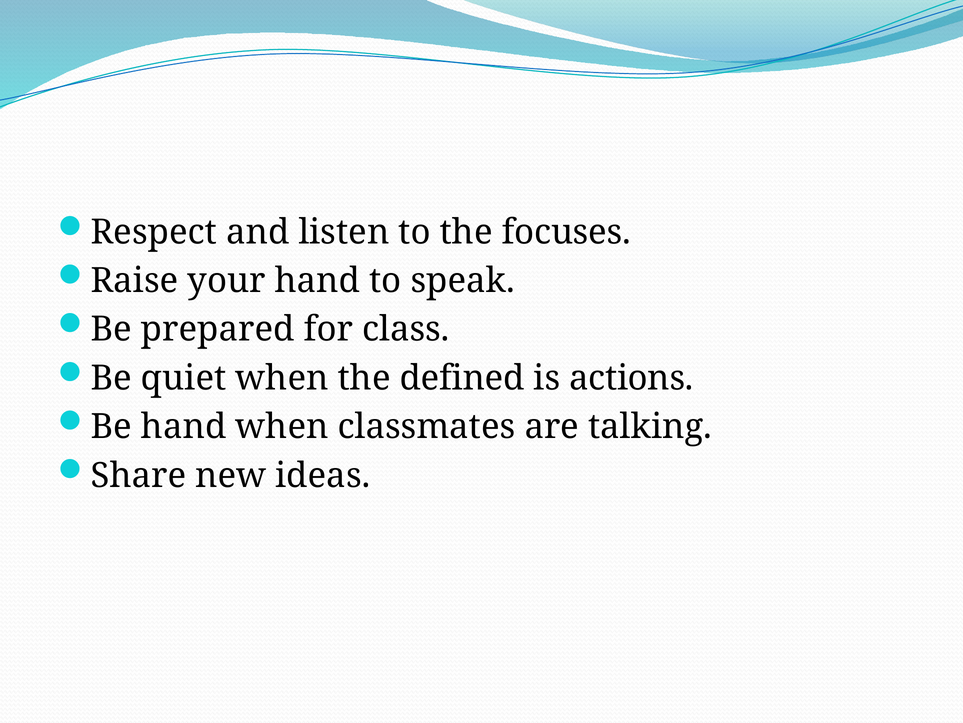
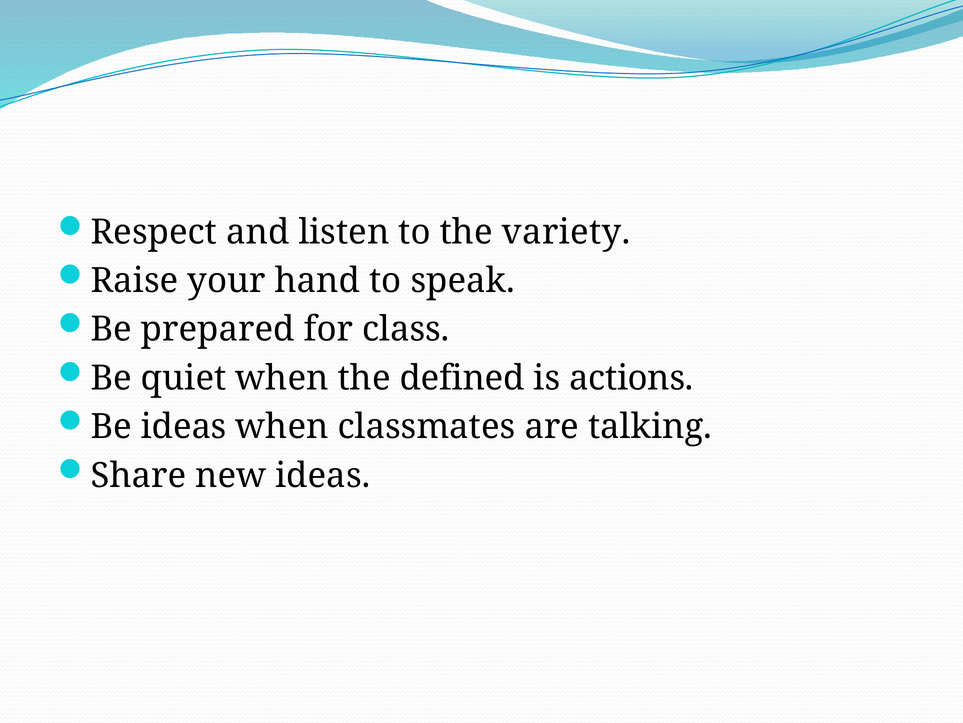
focuses: focuses -> variety
Be hand: hand -> ideas
